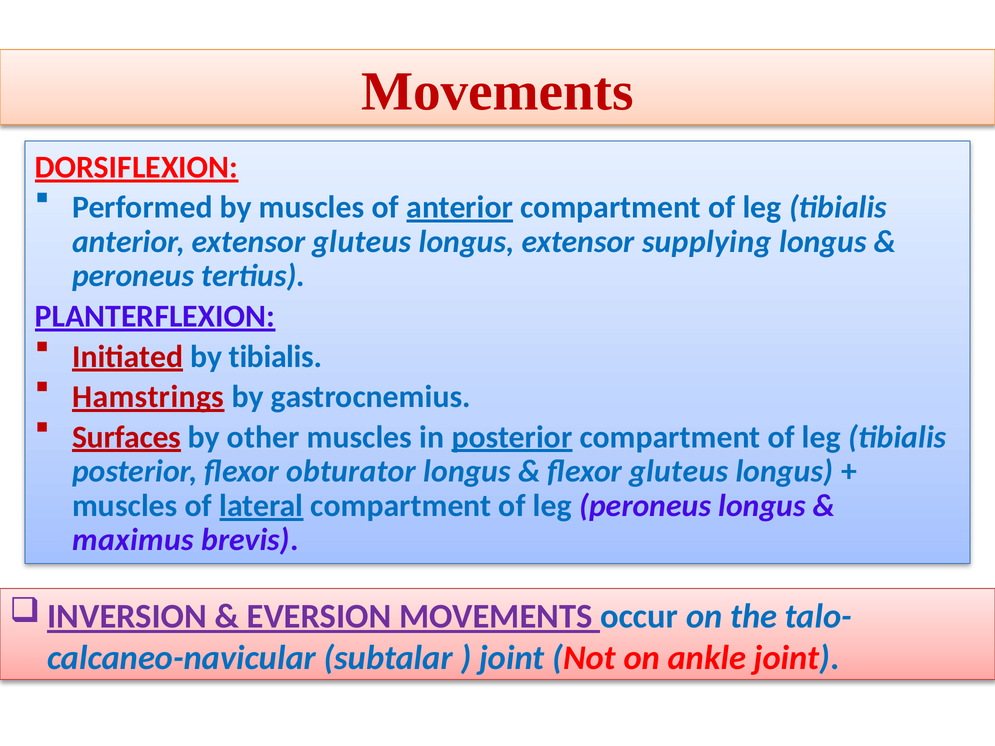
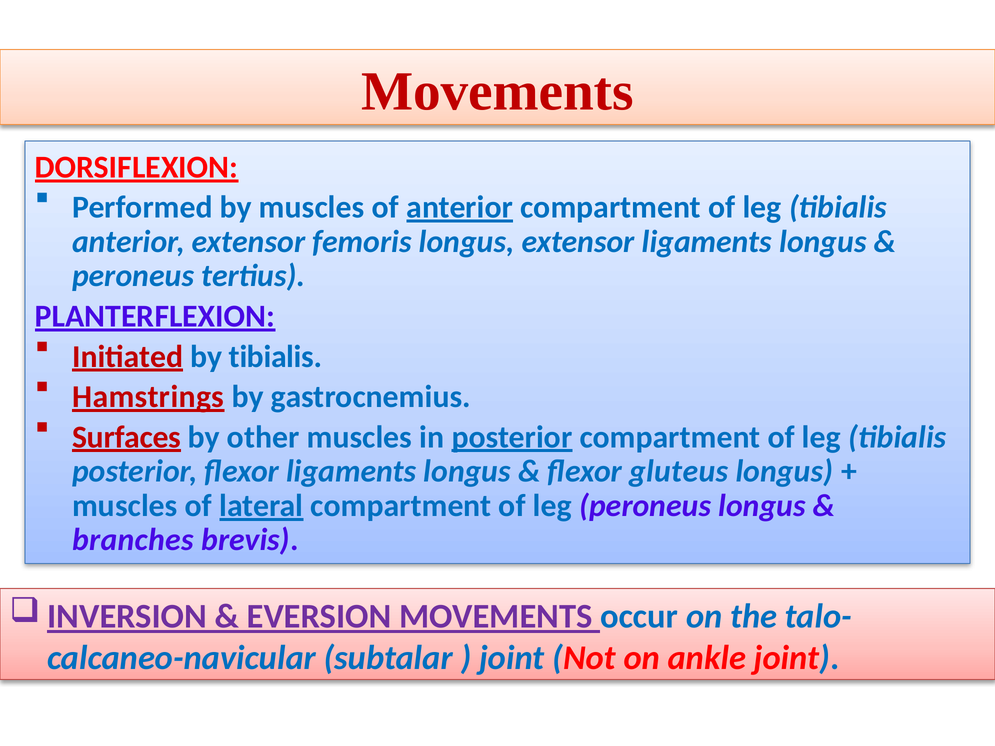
extensor gluteus: gluteus -> femoris
extensor supplying: supplying -> ligaments
flexor obturator: obturator -> ligaments
maximus: maximus -> branches
